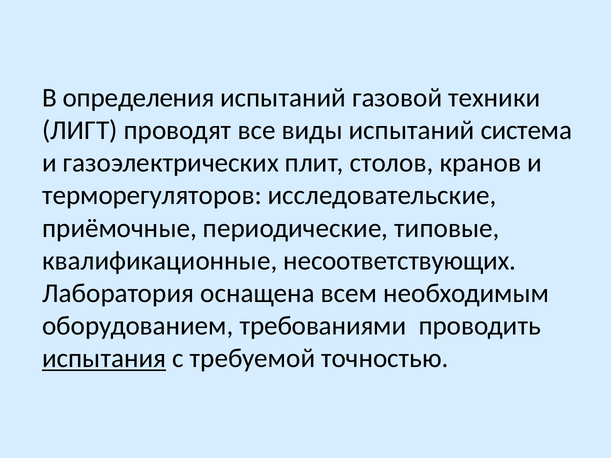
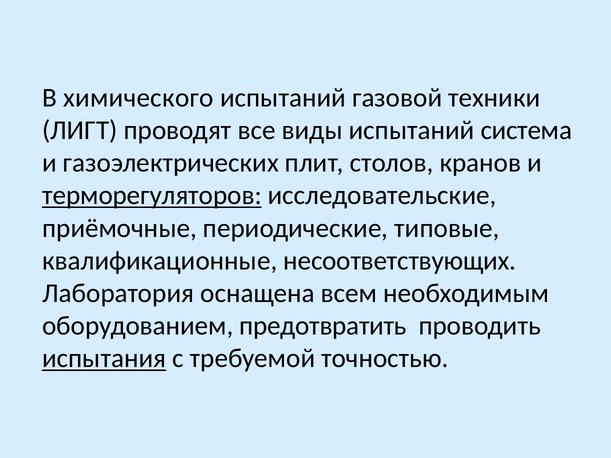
определения: определения -> химического
терморегуляторов underline: none -> present
требованиями: требованиями -> предотвратить
